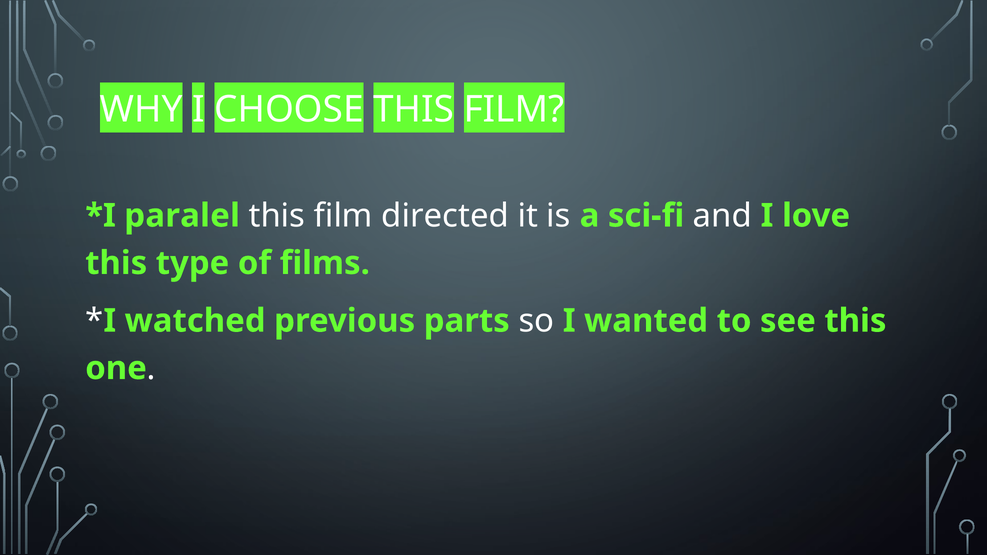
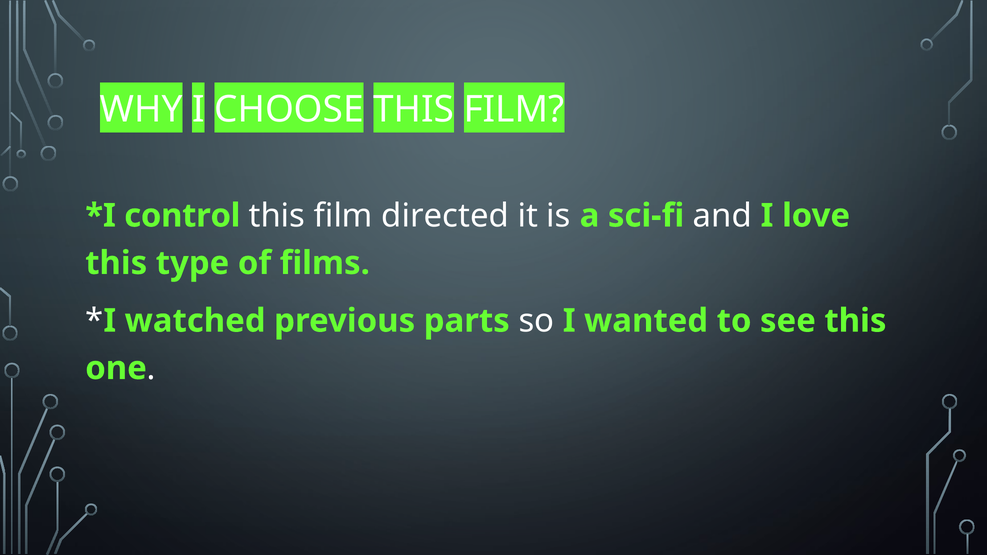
paralel: paralel -> control
